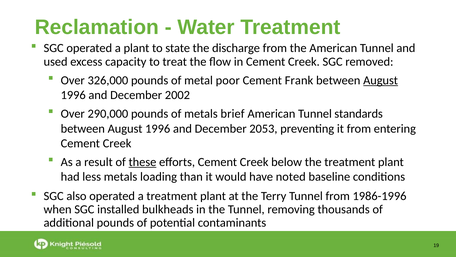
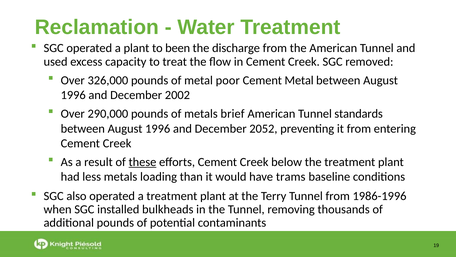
state: state -> been
Cement Frank: Frank -> Metal
August at (381, 80) underline: present -> none
2053: 2053 -> 2052
noted: noted -> trams
